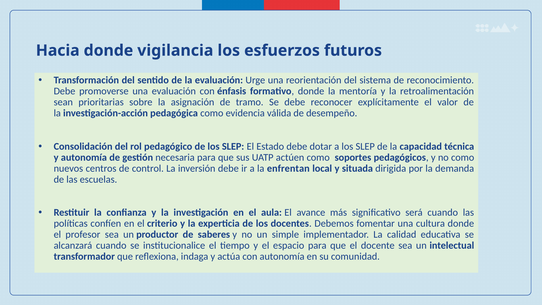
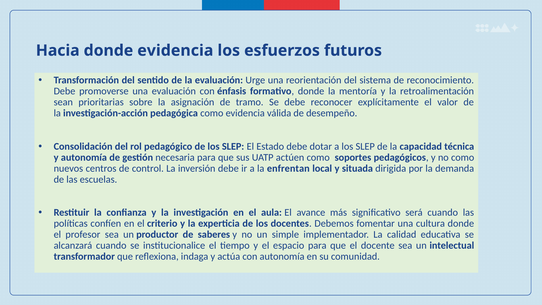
donde vigilancia: vigilancia -> evidencia
